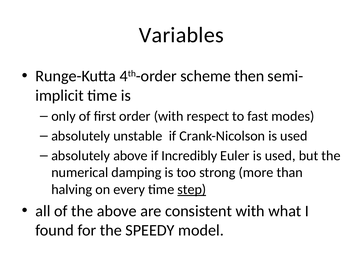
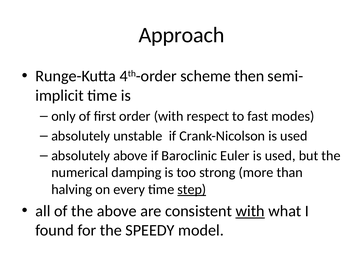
Variables: Variables -> Approach
Incredibly: Incredibly -> Baroclinic
with at (250, 211) underline: none -> present
